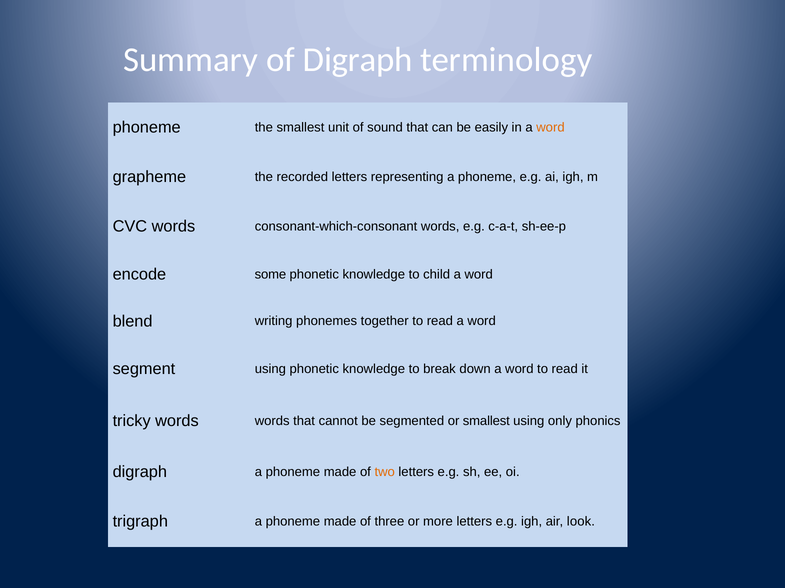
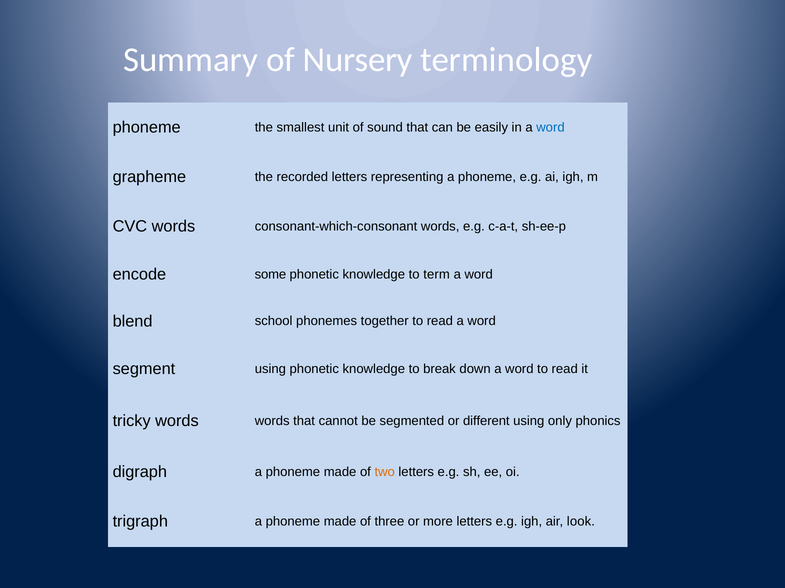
of Digraph: Digraph -> Nursery
word at (550, 128) colour: orange -> blue
child: child -> term
writing: writing -> school
or smallest: smallest -> different
